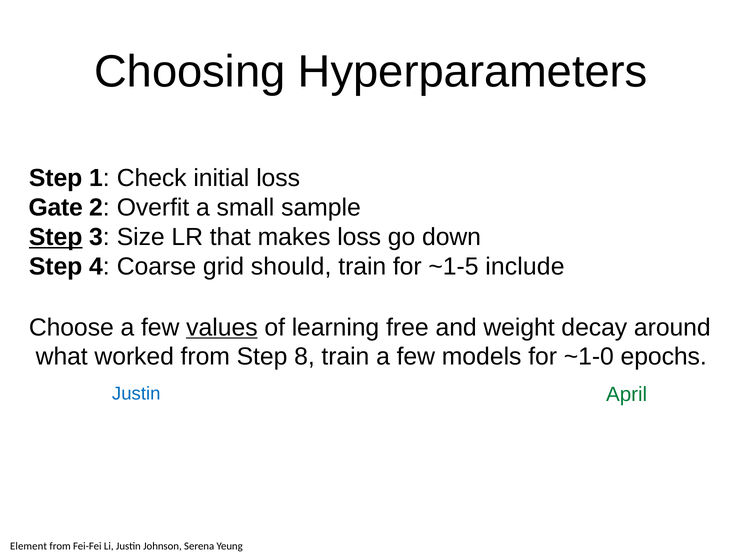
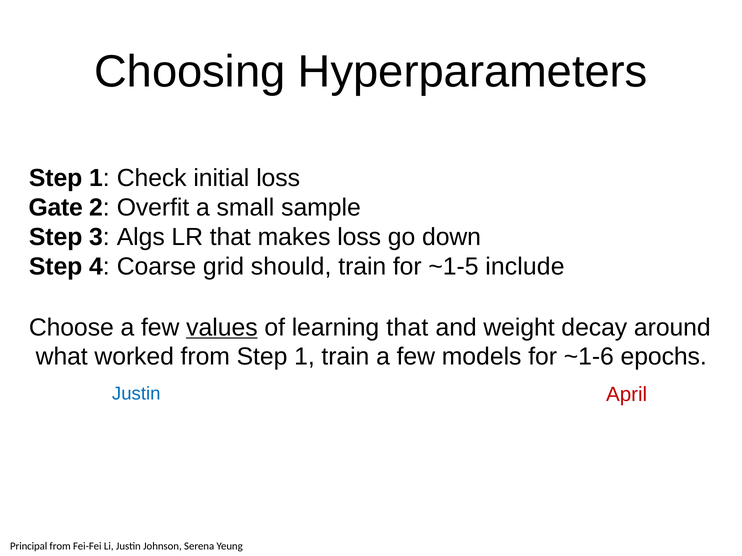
Step at (56, 237) underline: present -> none
Size: Size -> Algs
learning free: free -> that
from Step 8: 8 -> 1
~1-0: ~1-0 -> ~1-6
April at (627, 395) colour: green -> red
Element: Element -> Principal
